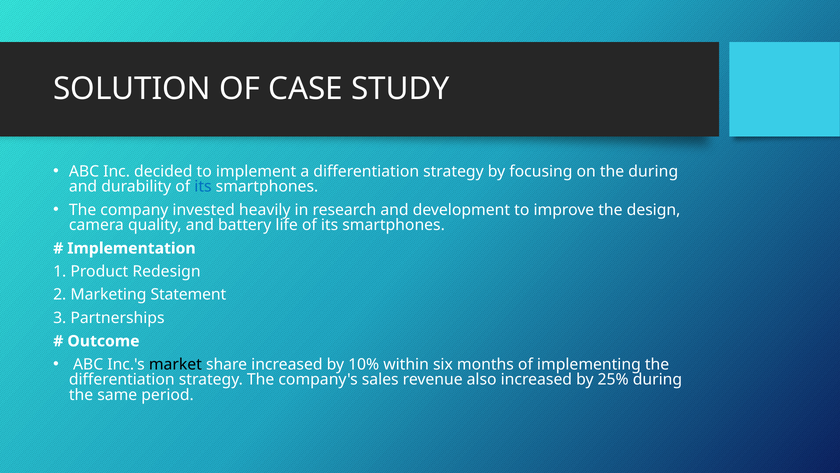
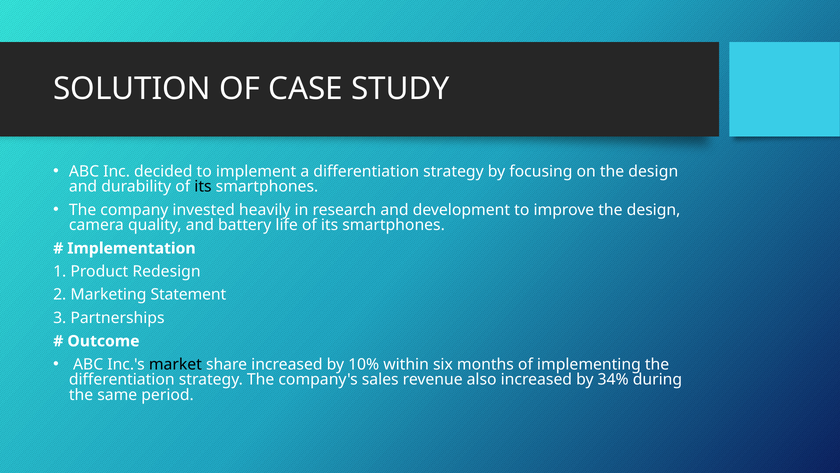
on the during: during -> design
its at (203, 187) colour: blue -> black
25%: 25% -> 34%
